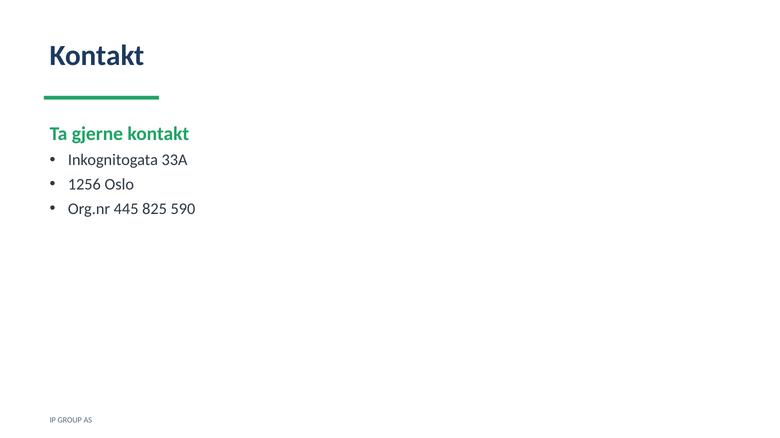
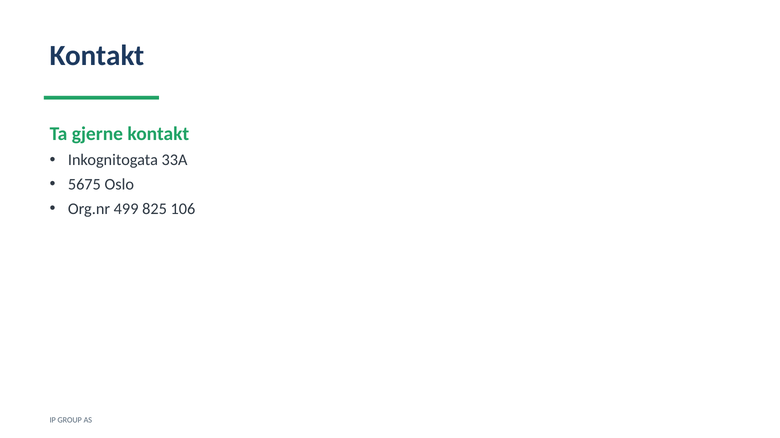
1256: 1256 -> 5675
445: 445 -> 499
590: 590 -> 106
